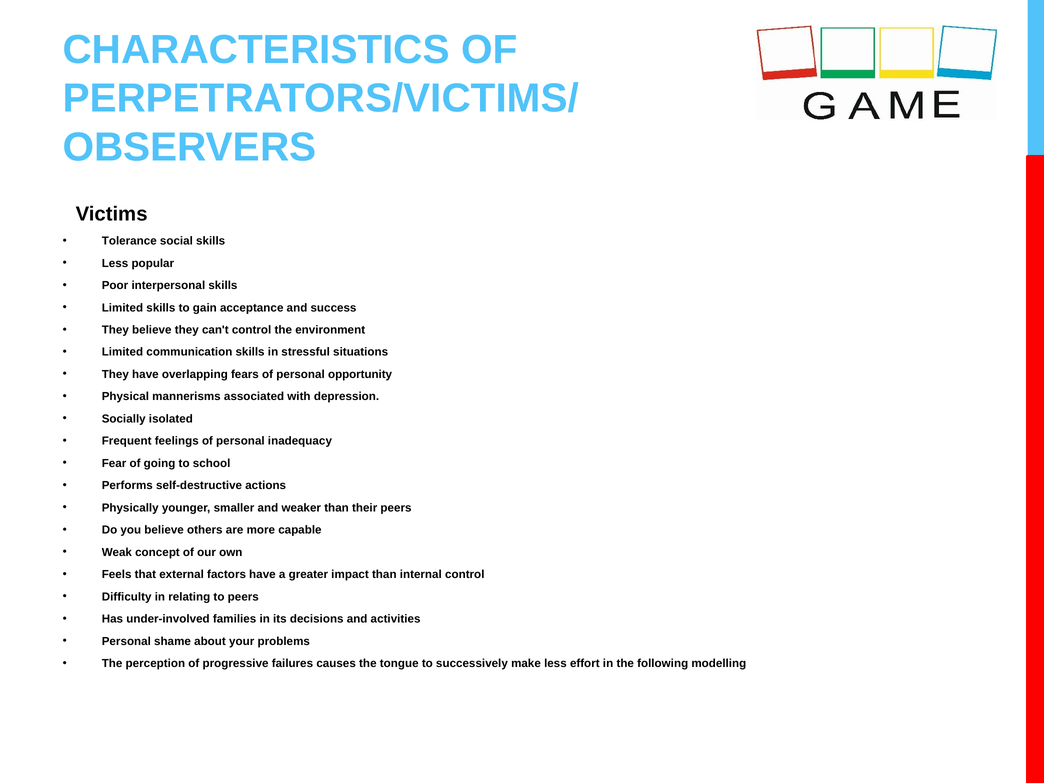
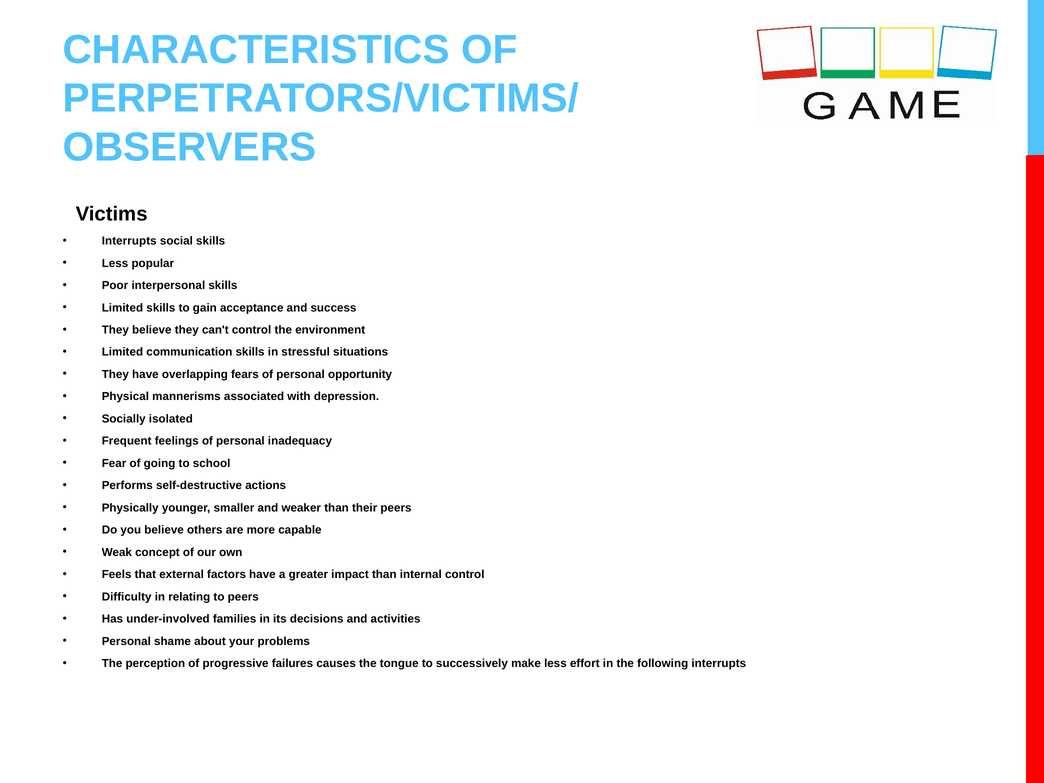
Tolerance at (129, 241): Tolerance -> Interrupts
following modelling: modelling -> interrupts
